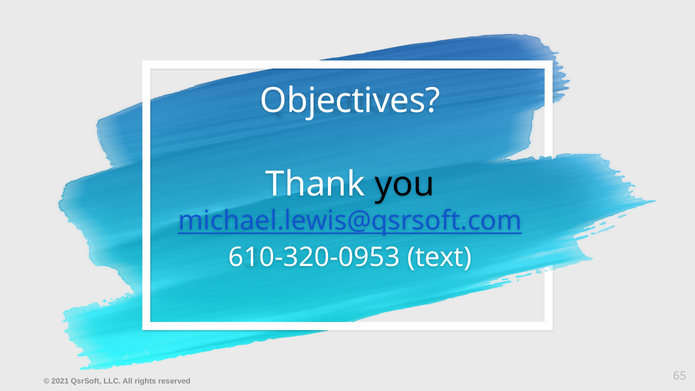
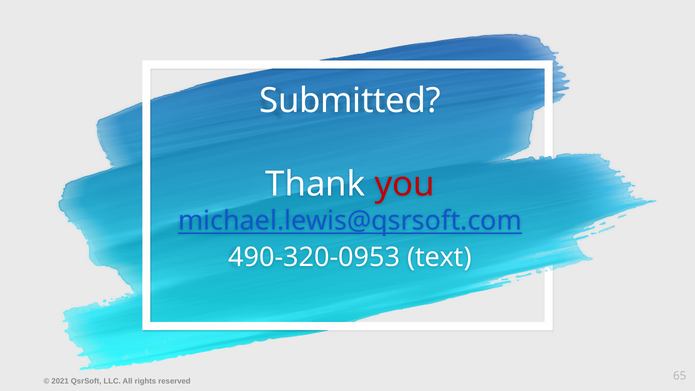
Objectives: Objectives -> Submitted
you colour: black -> red
610-320-0953: 610-320-0953 -> 490-320-0953
